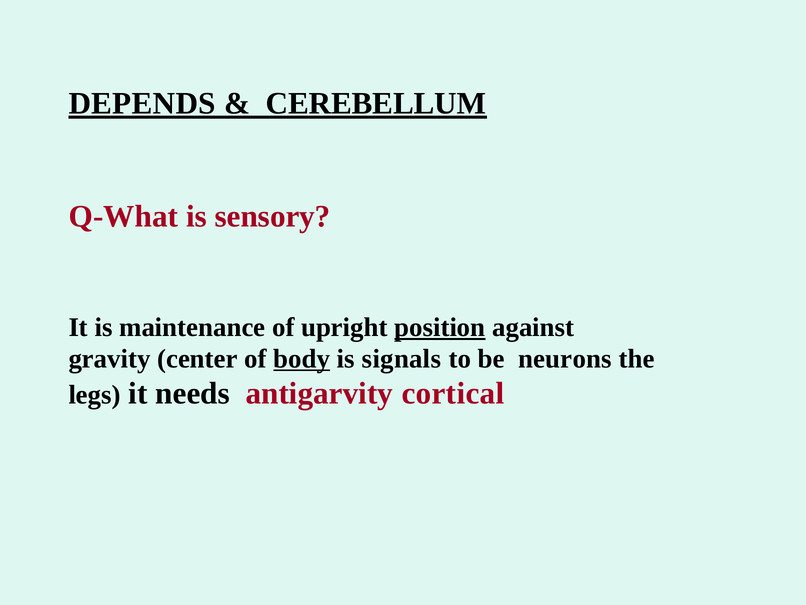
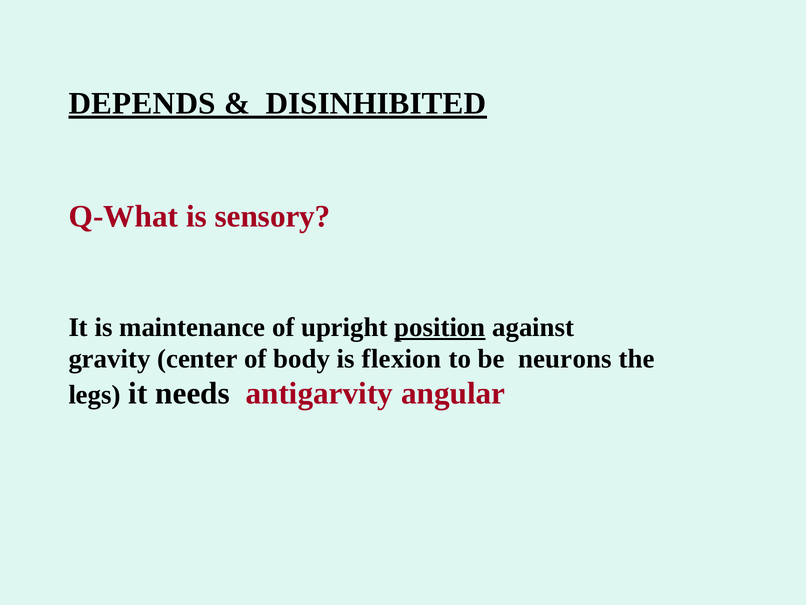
CEREBELLUM: CEREBELLUM -> DISINHIBITED
body underline: present -> none
signals: signals -> flexion
cortical: cortical -> angular
